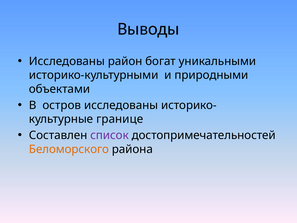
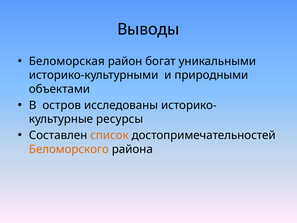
Исследованы at (67, 61): Исследованы -> Беломорская
границе: границе -> ресурсы
список colour: purple -> orange
